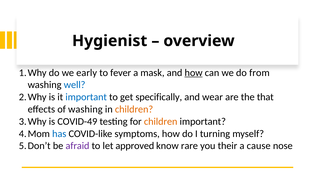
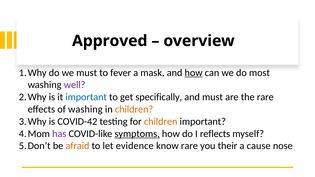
Hygienist: Hygienist -> Approved
we early: early -> must
from: from -> most
well colour: blue -> purple
and wear: wear -> must
the that: that -> rare
COVID-49: COVID-49 -> COVID-42
has colour: blue -> purple
symptoms underline: none -> present
turning: turning -> reflects
afraid colour: purple -> orange
approved: approved -> evidence
